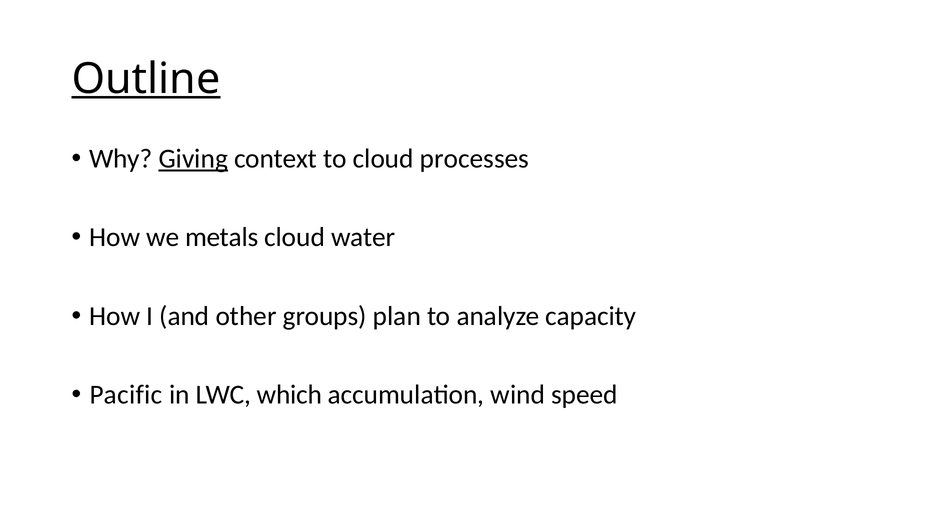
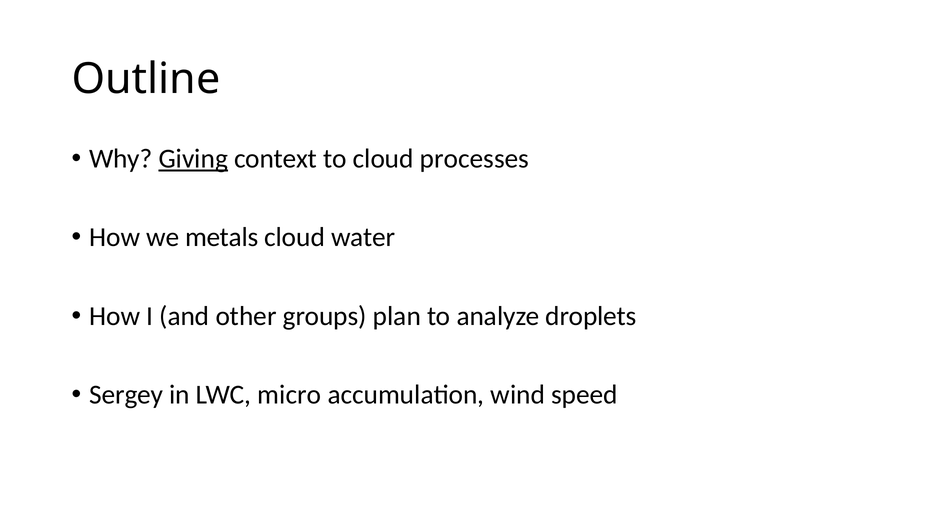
Outline underline: present -> none
capacity: capacity -> droplets
Pacific: Pacific -> Sergey
which: which -> micro
